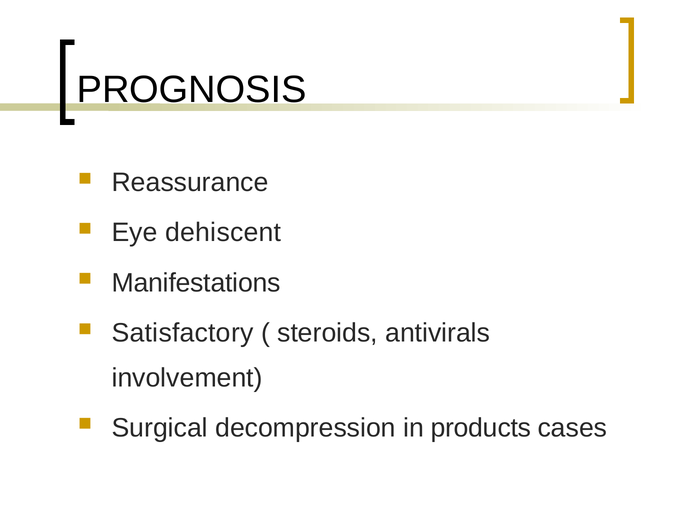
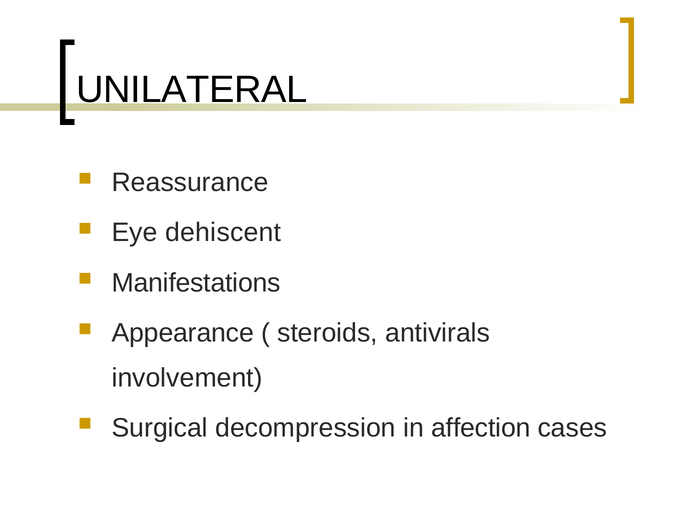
PROGNOSIS: PROGNOSIS -> UNILATERAL
Satisfactory: Satisfactory -> Appearance
products: products -> affection
